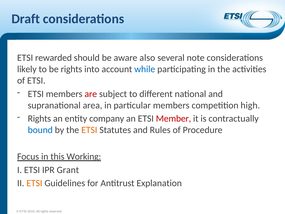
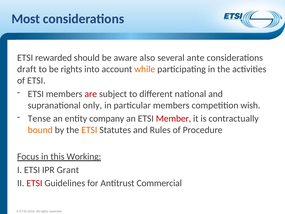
Draft: Draft -> Most
note: note -> ante
likely: likely -> draft
while colour: blue -> orange
area: area -> only
high: high -> wish
Rights at (39, 118): Rights -> Tense
bound colour: blue -> orange
ETSI at (34, 183) colour: orange -> red
Explanation: Explanation -> Commercial
